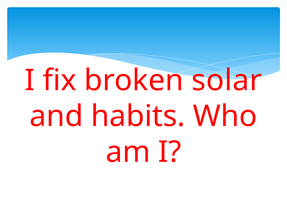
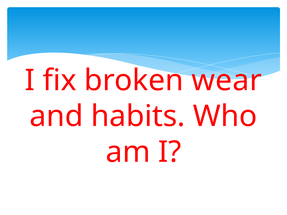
solar: solar -> wear
